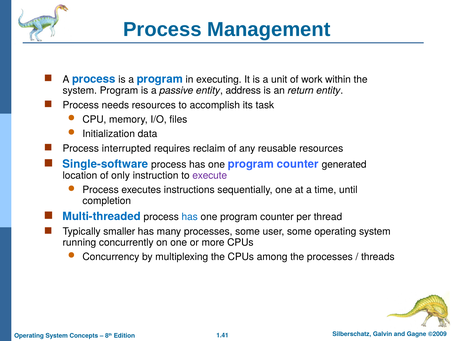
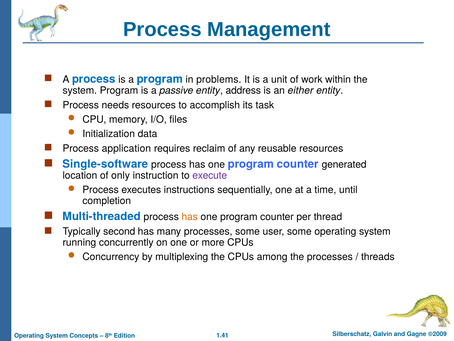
executing: executing -> problems
return: return -> either
interrupted: interrupted -> application
has at (190, 217) colour: blue -> orange
smaller: smaller -> second
